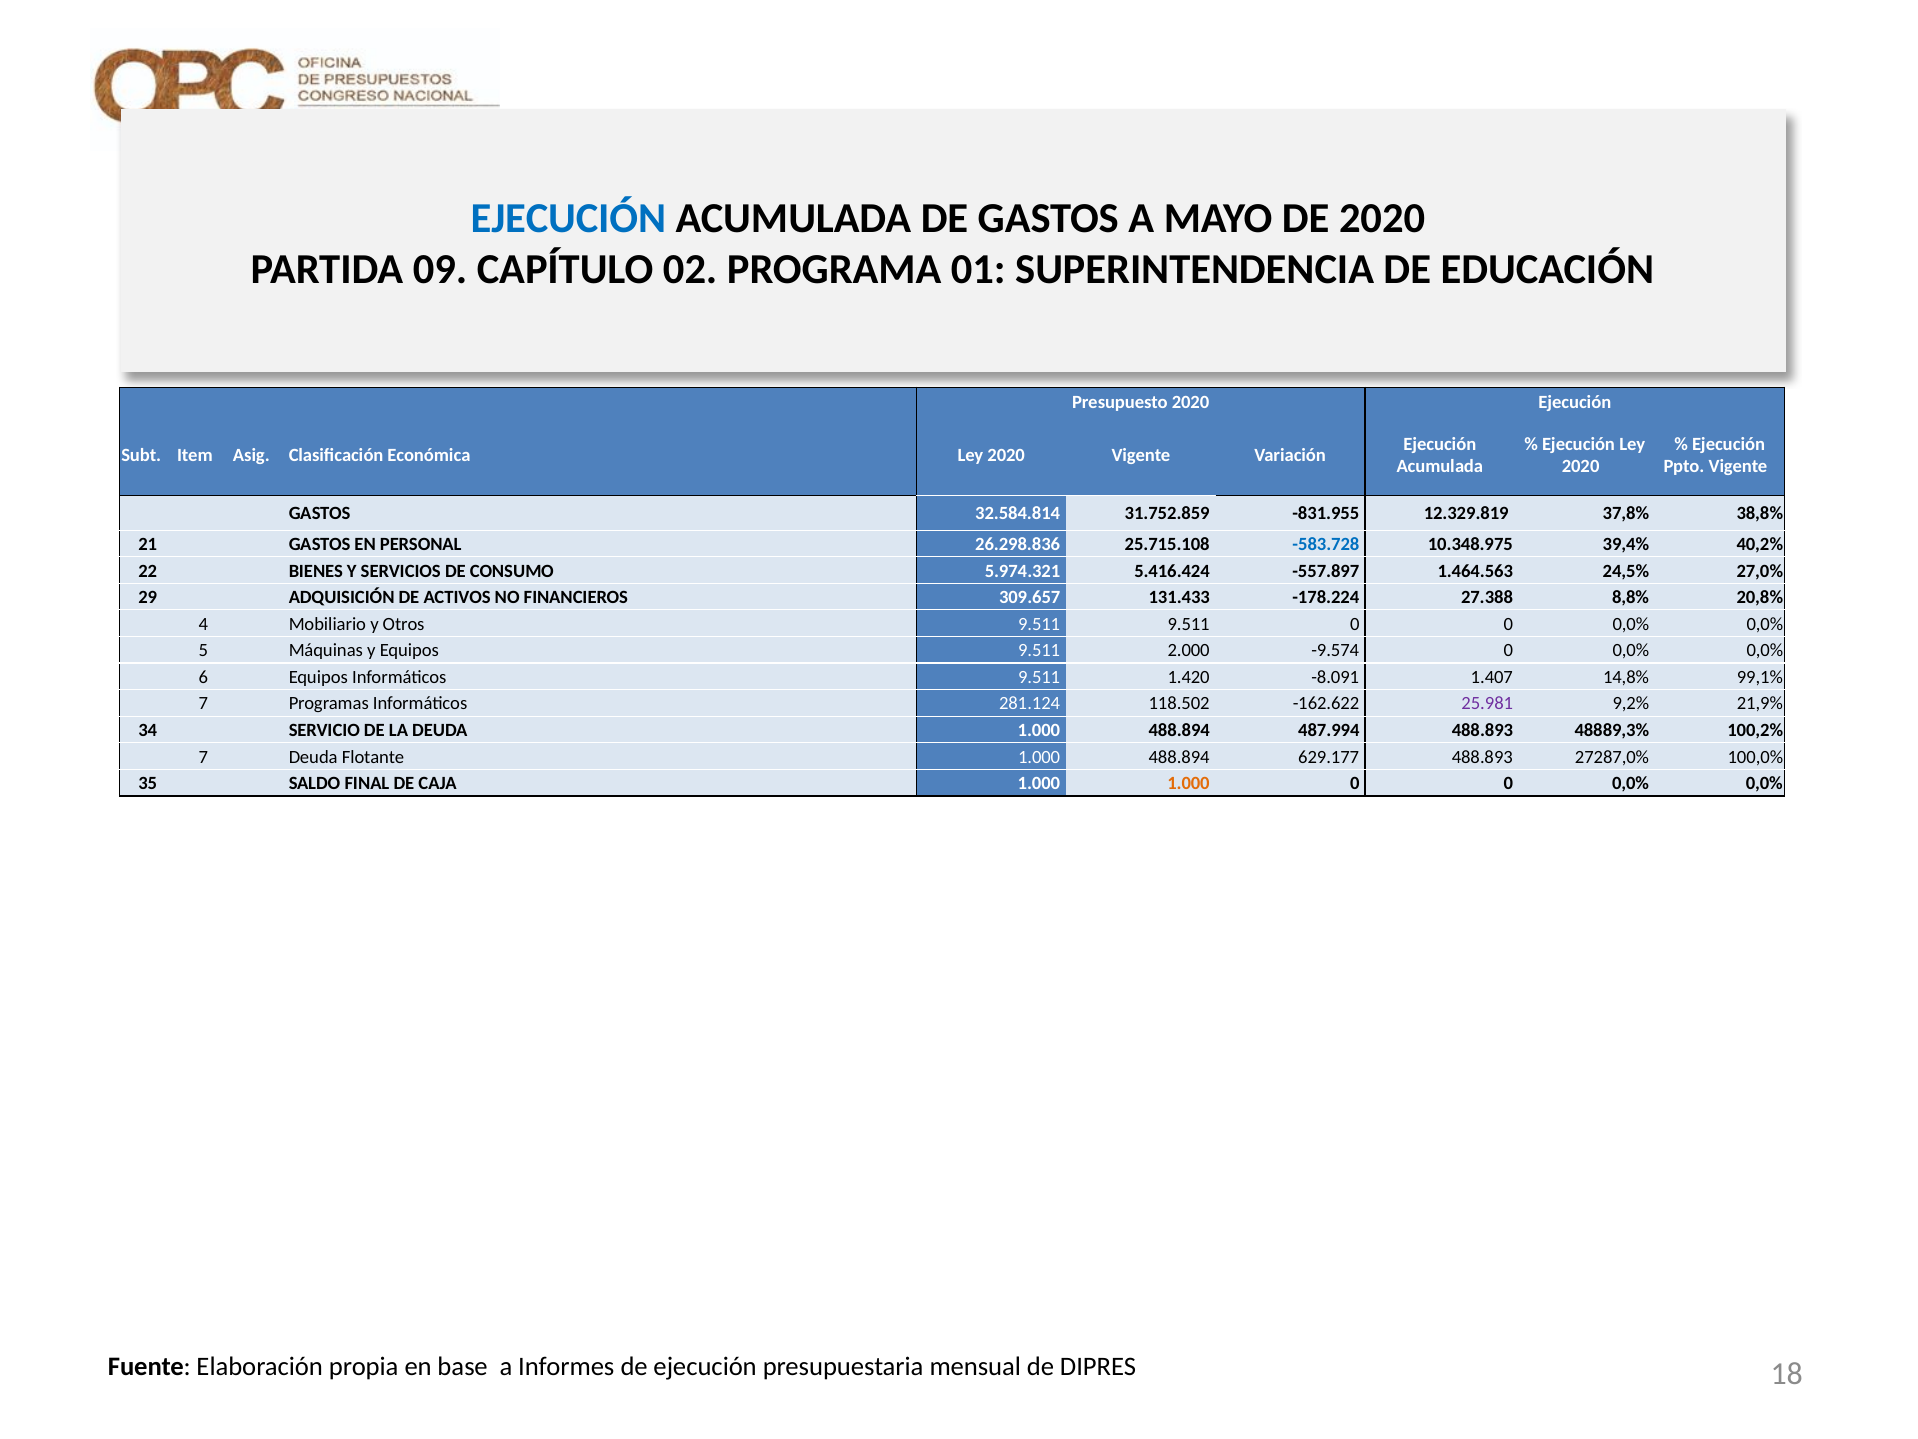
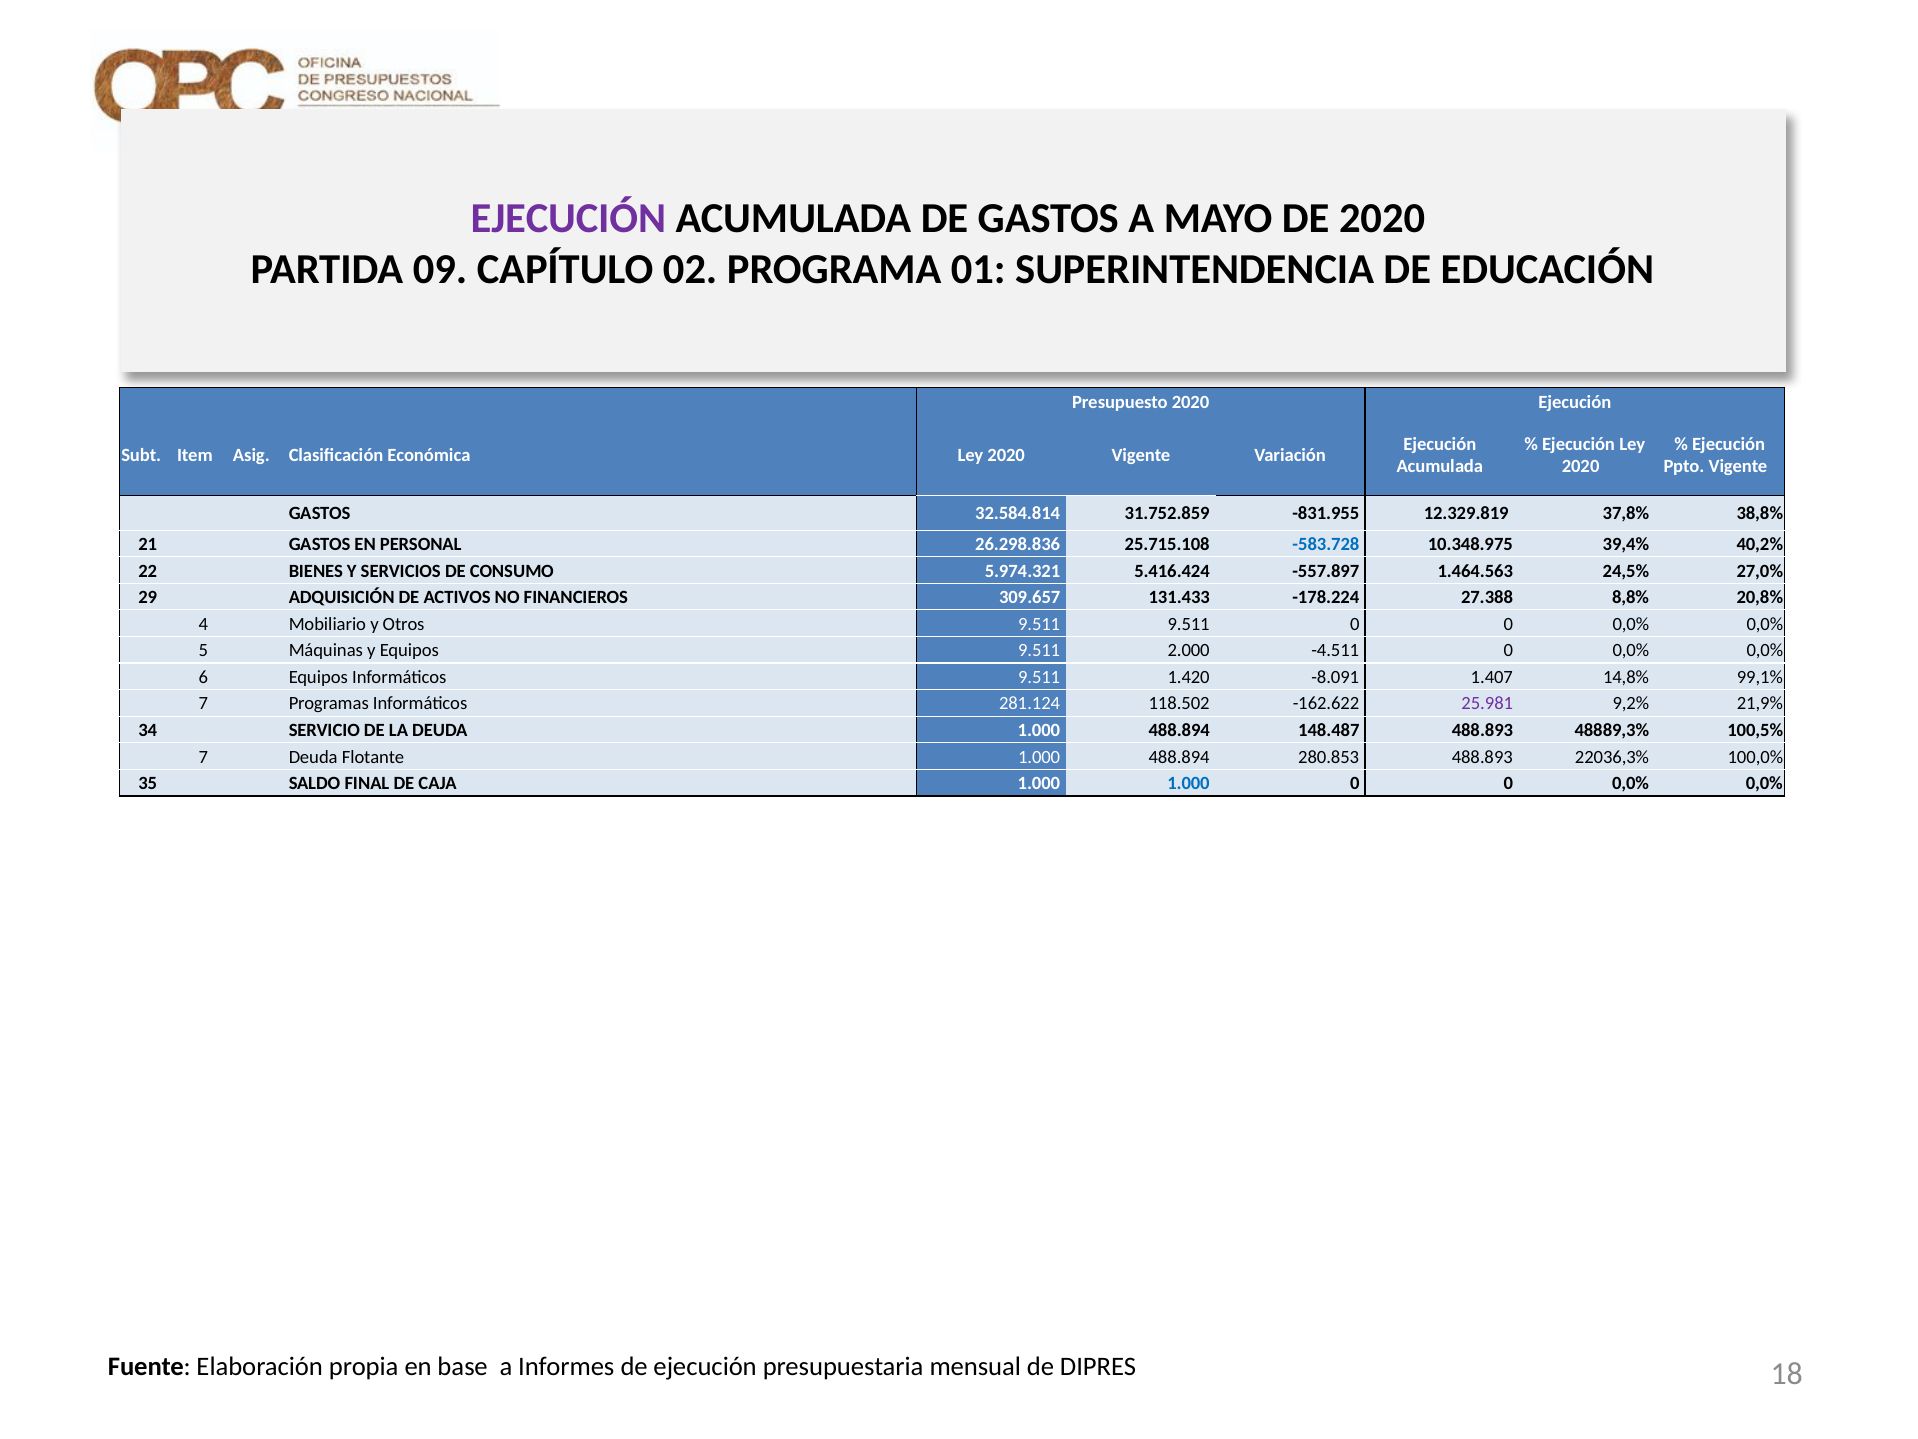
EJECUCIÓN at (568, 218) colour: blue -> purple
-9.574: -9.574 -> -4.511
487.994: 487.994 -> 148.487
100,2%: 100,2% -> 100,5%
629.177: 629.177 -> 280.853
27287,0%: 27287,0% -> 22036,3%
1.000 at (1188, 783) colour: orange -> blue
